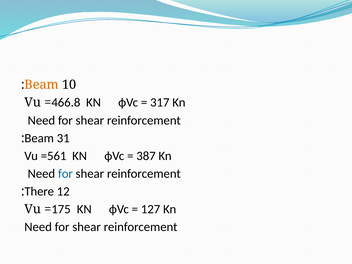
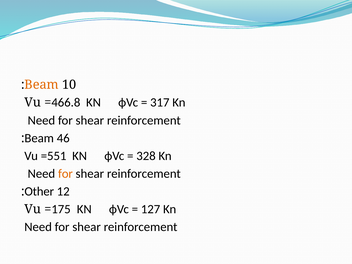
31: 31 -> 46
=561: =561 -> =551
387: 387 -> 328
for at (65, 174) colour: blue -> orange
There: There -> Other
